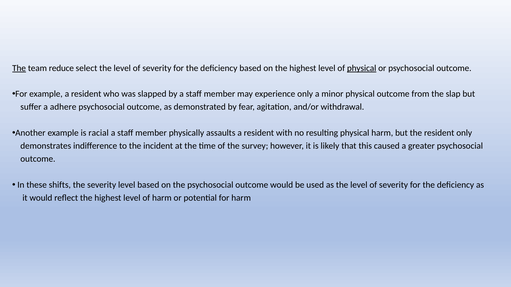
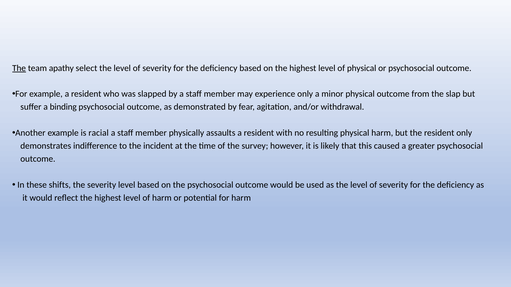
reduce: reduce -> apathy
physical at (362, 68) underline: present -> none
adhere: adhere -> binding
